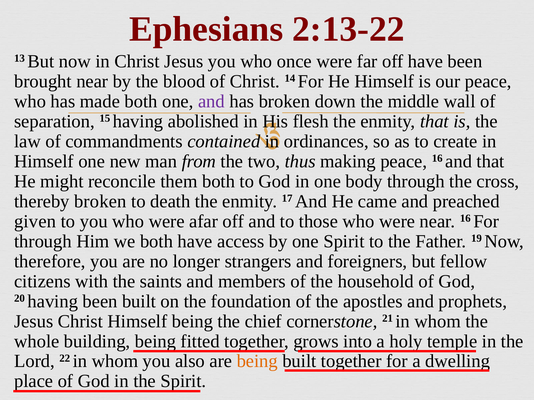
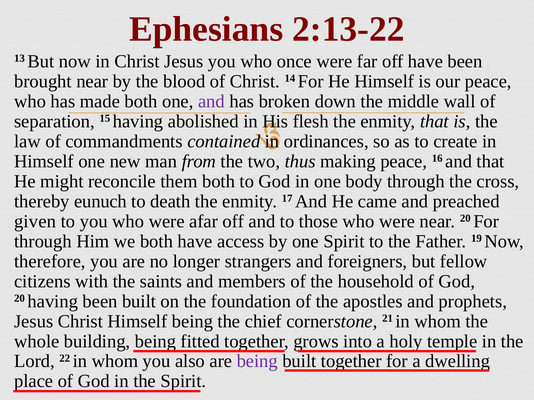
thereby broken: broken -> eunuch
near 16: 16 -> 20
being at (257, 362) colour: orange -> purple
